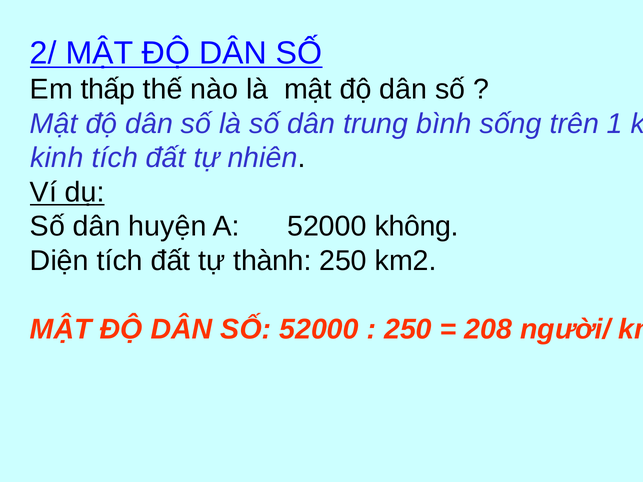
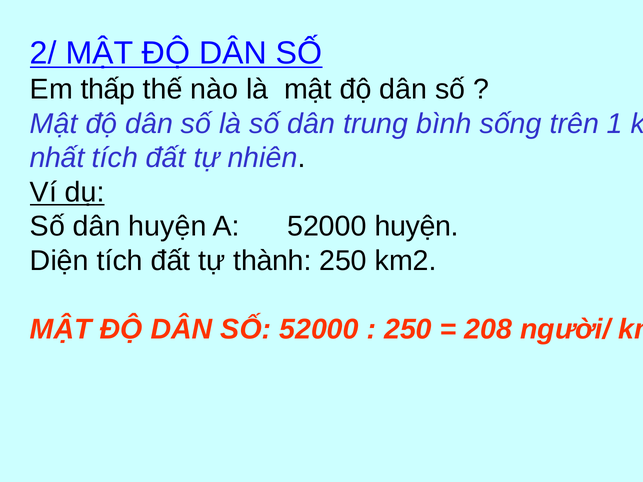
kinh: kinh -> nhất
52000 không: không -> huyện
